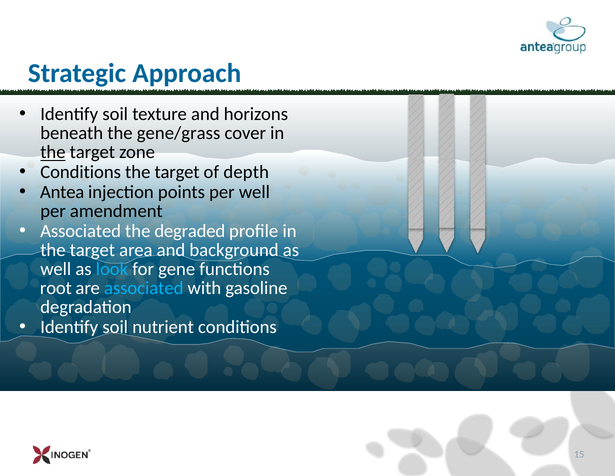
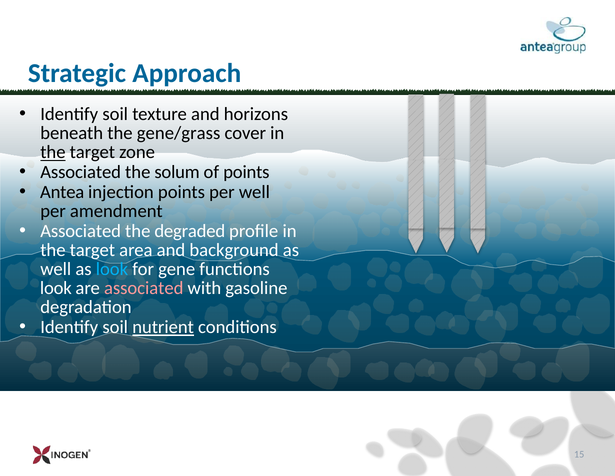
Conditions at (81, 172): Conditions -> Associated
target at (177, 172): target -> solum
of depth: depth -> points
root at (56, 288): root -> look
associated at (144, 288) colour: light blue -> pink
nutrient underline: none -> present
